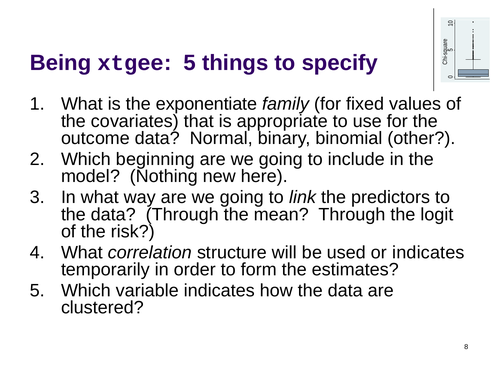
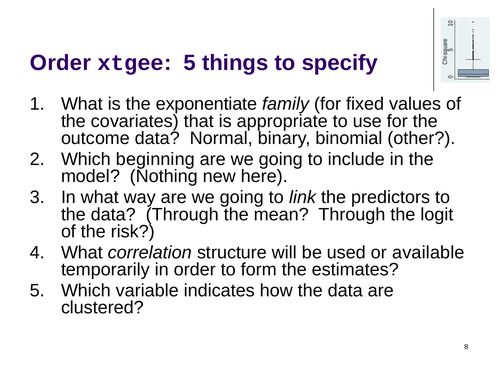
Being at (61, 63): Being -> Order
or indicates: indicates -> available
